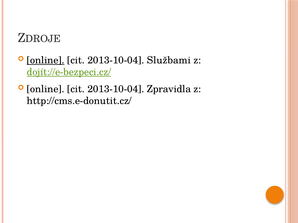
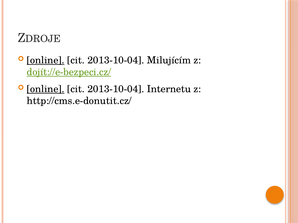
Službami: Službami -> Milujícím
online at (46, 89) underline: none -> present
Zpravidla: Zpravidla -> Internetu
